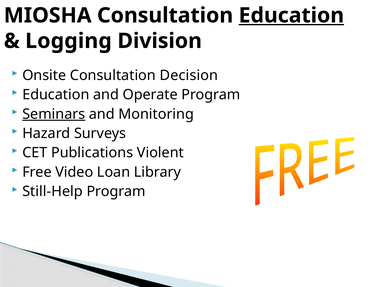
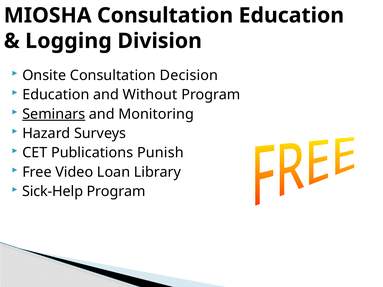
Education at (291, 15) underline: present -> none
Operate: Operate -> Without
Violent: Violent -> Punish
Still-Help: Still-Help -> Sick-Help
